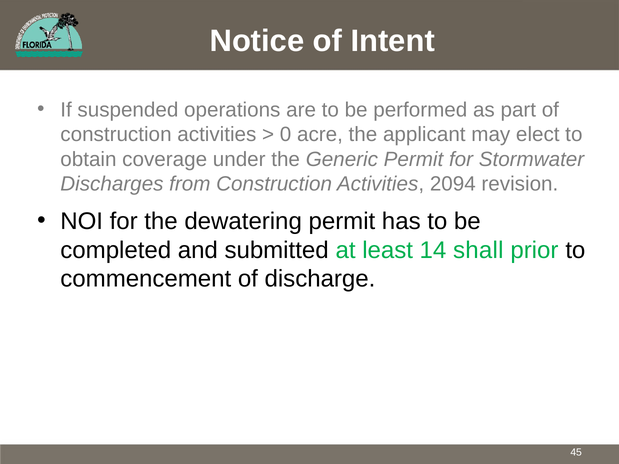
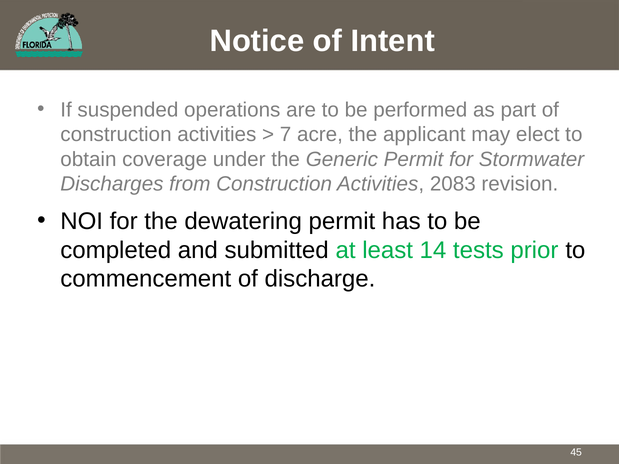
0: 0 -> 7
2094: 2094 -> 2083
shall: shall -> tests
